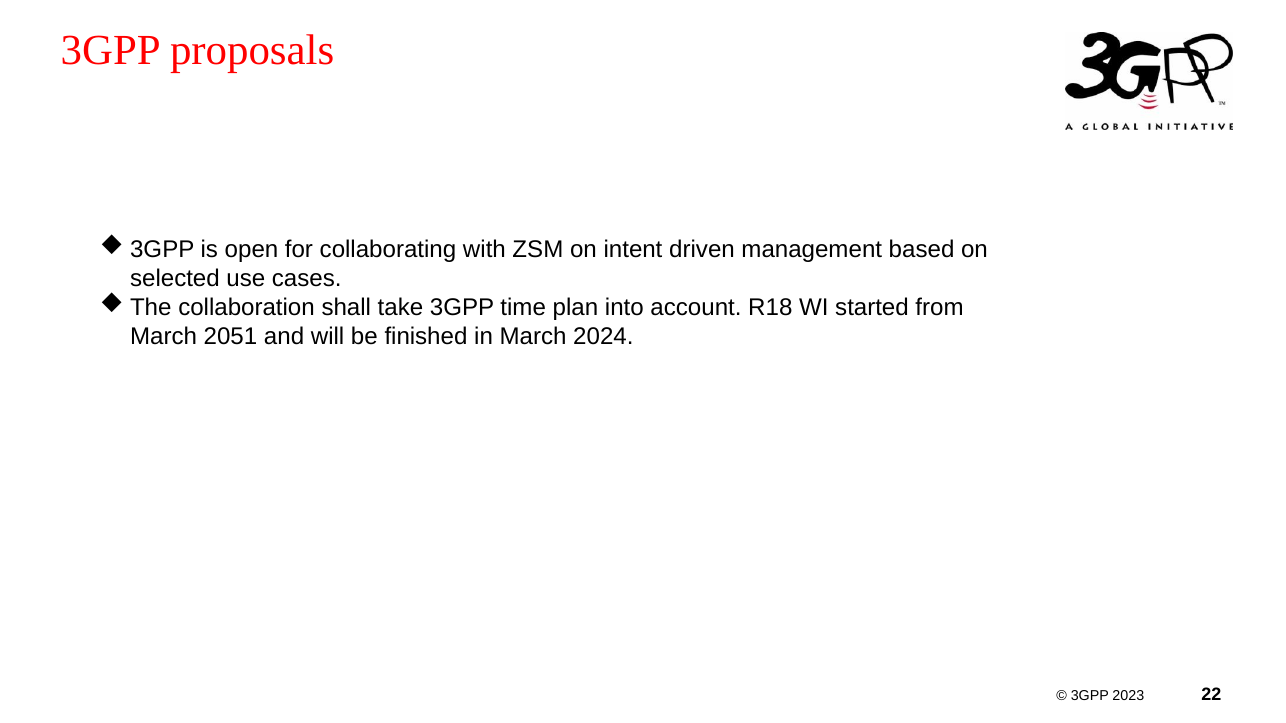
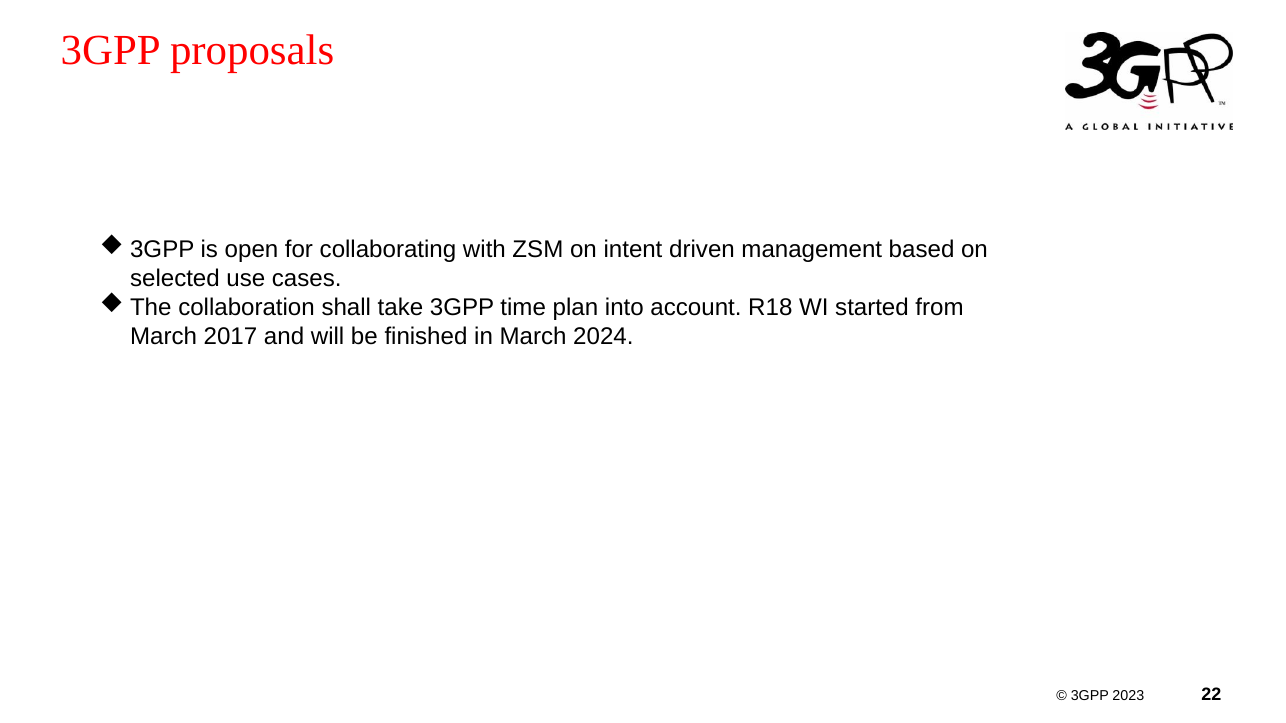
2051: 2051 -> 2017
